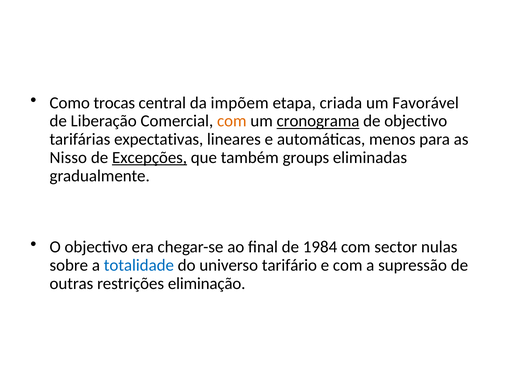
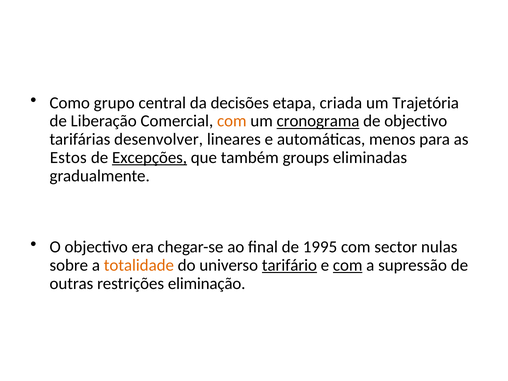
trocas: trocas -> grupo
impõem: impõem -> decisões
Favorável: Favorável -> Trajetória
expectativas: expectativas -> desenvolver
Nisso: Nisso -> Estos
1984: 1984 -> 1995
totalidade colour: blue -> orange
tarifário underline: none -> present
com at (348, 265) underline: none -> present
